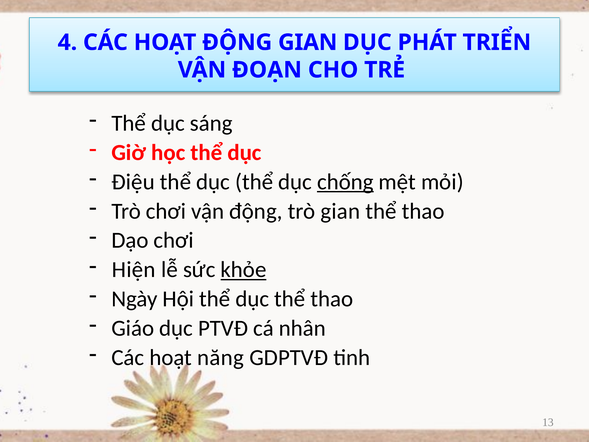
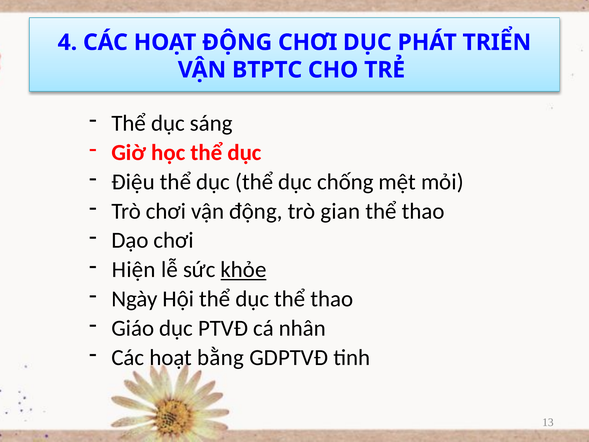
ĐỘNG GIAN: GIAN -> CHƠI
ĐOẠN: ĐOẠN -> BTPTC
chống underline: present -> none
năng: năng -> bằng
